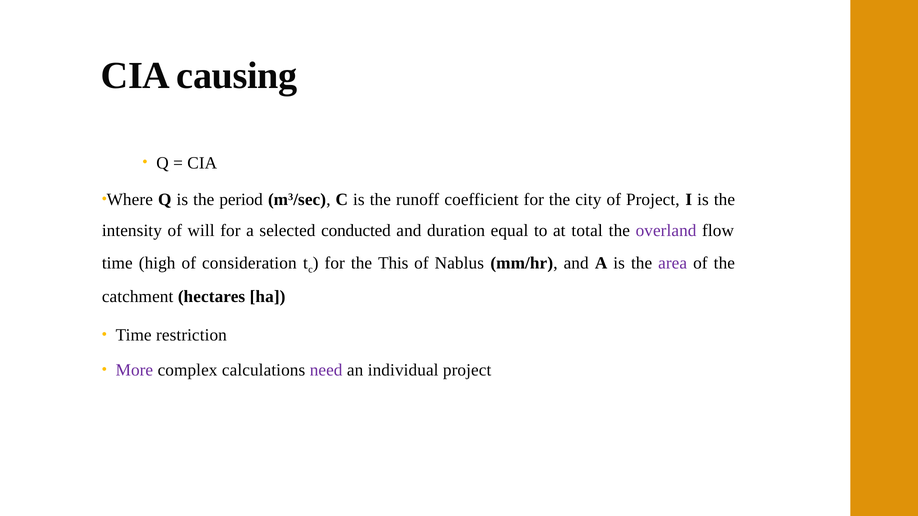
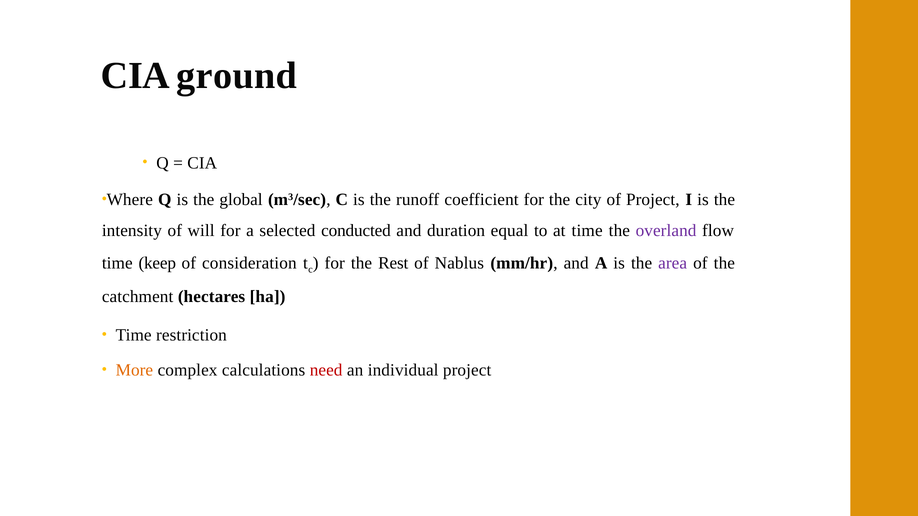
causing: causing -> ground
period: period -> global
at total: total -> time
high: high -> keep
This: This -> Rest
More colour: purple -> orange
need colour: purple -> red
